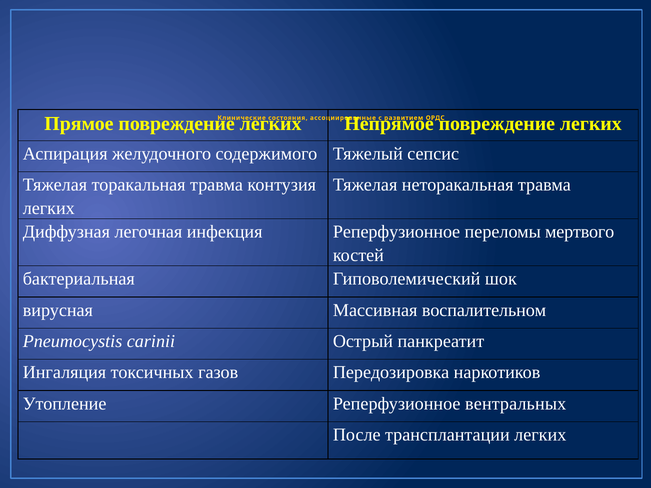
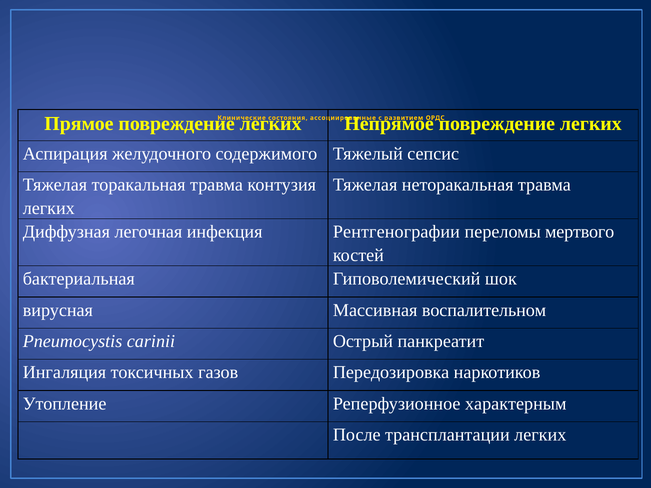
инфекция Реперфузионное: Реперфузионное -> Рентгенографии
вентральных: вентральных -> характерным
